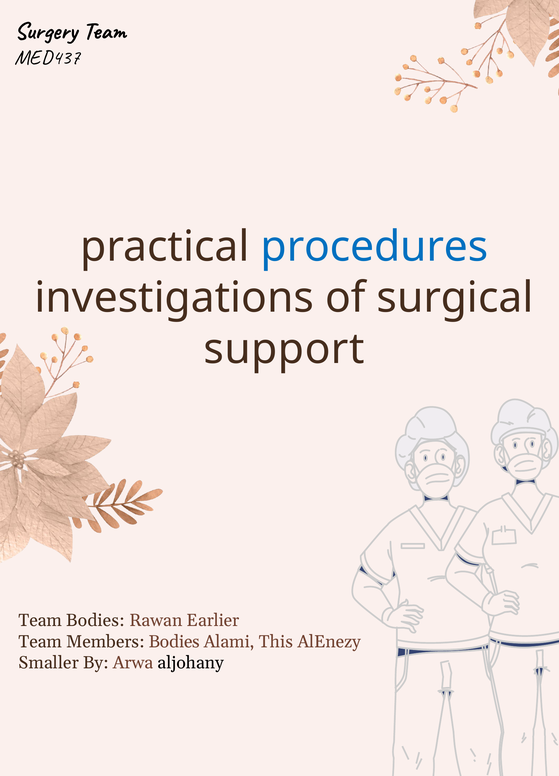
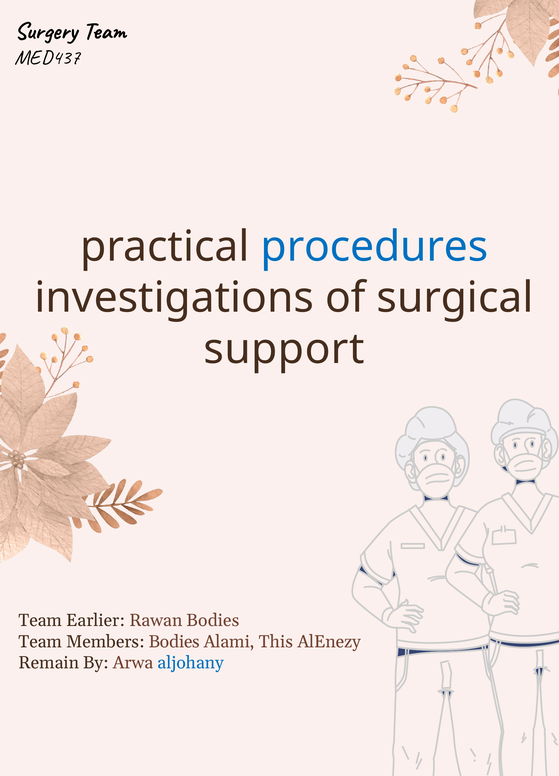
Team Bodies: Bodies -> Earlier
Rawan Earlier: Earlier -> Bodies
Smaller: Smaller -> Remain
aljohany colour: black -> blue
